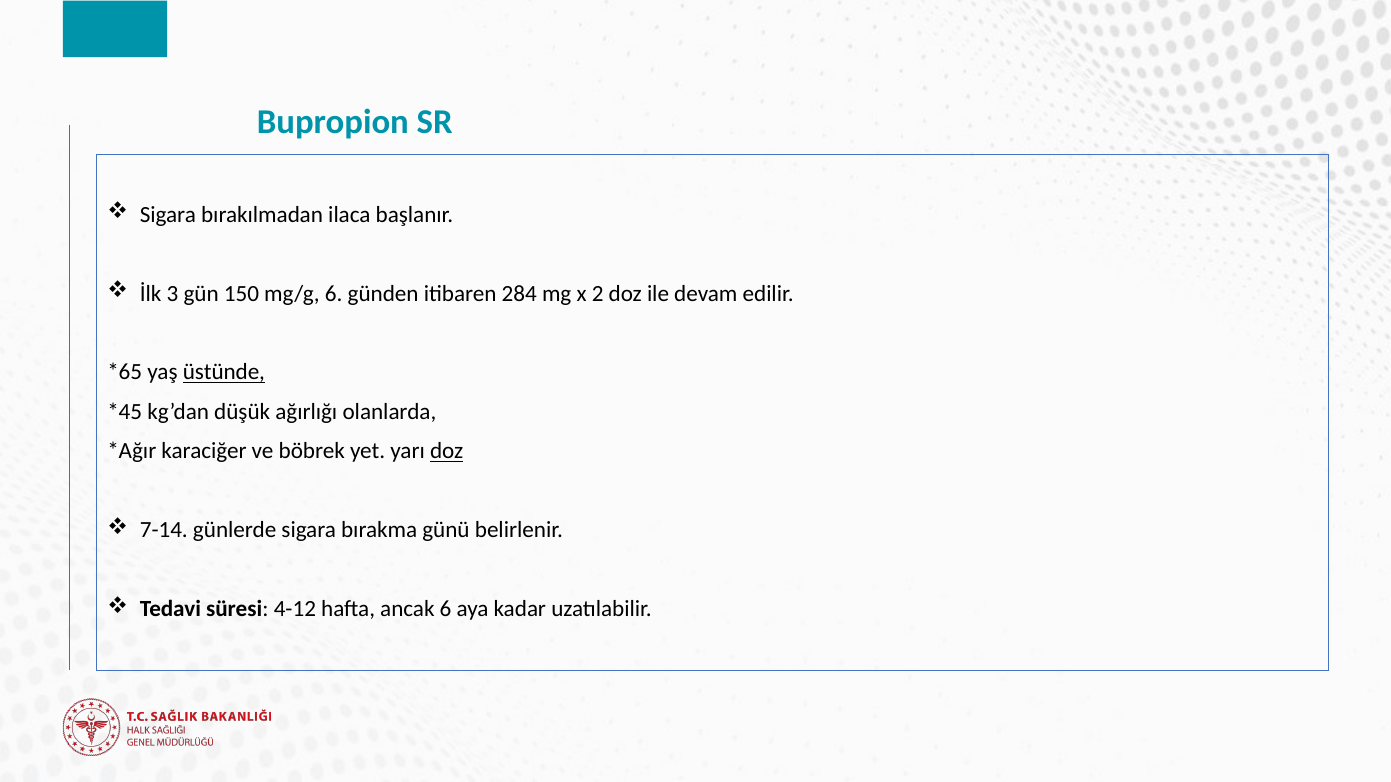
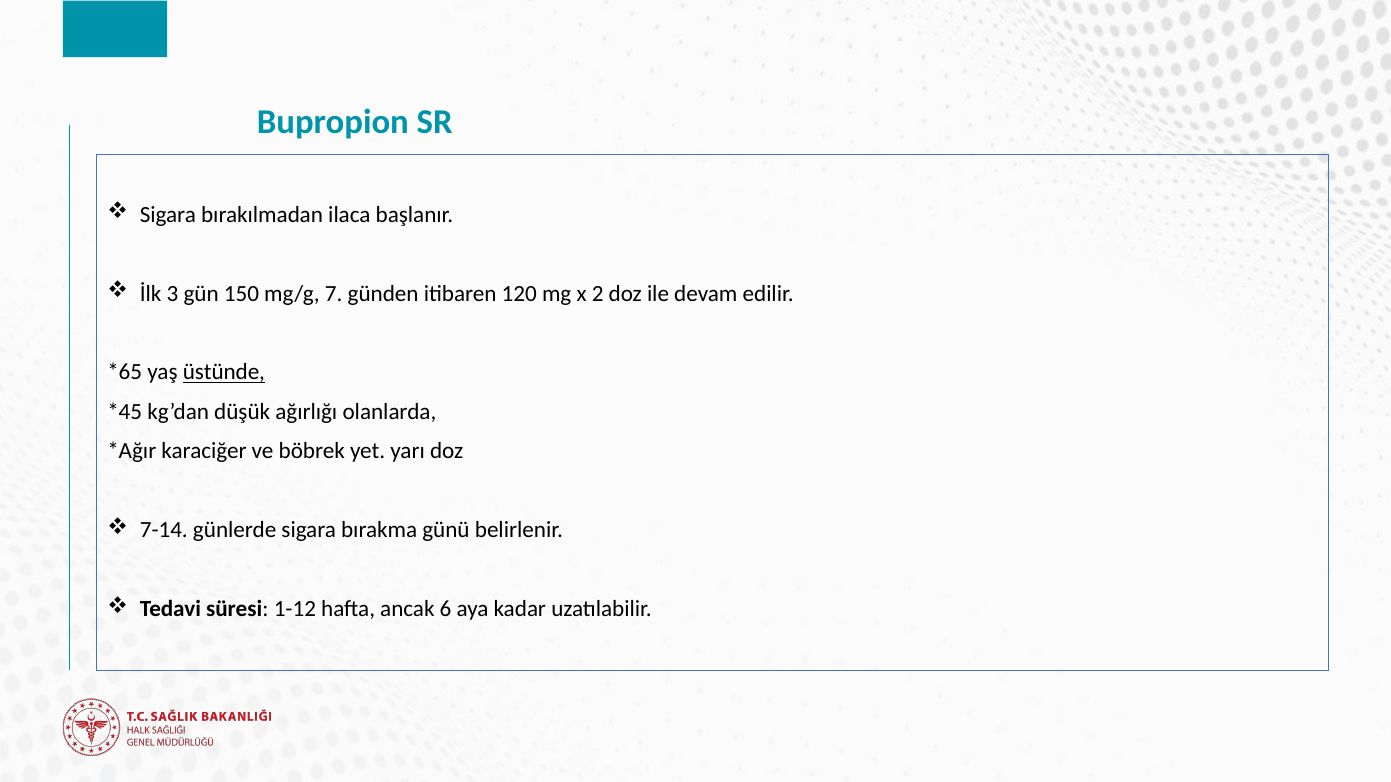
mg/g 6: 6 -> 7
284: 284 -> 120
doz at (447, 452) underline: present -> none
4-12: 4-12 -> 1-12
